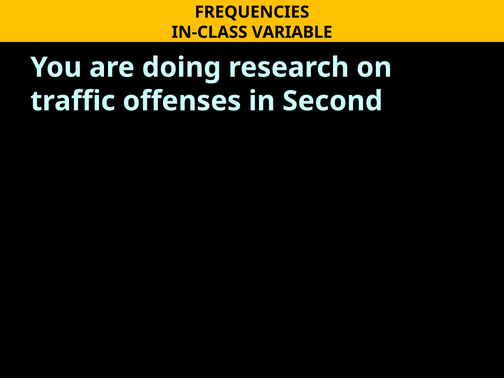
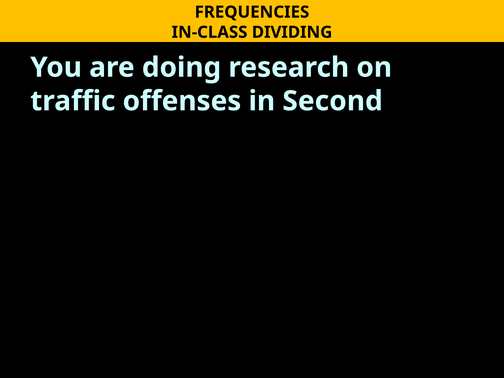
VARIABLE: VARIABLE -> DIVIDING
